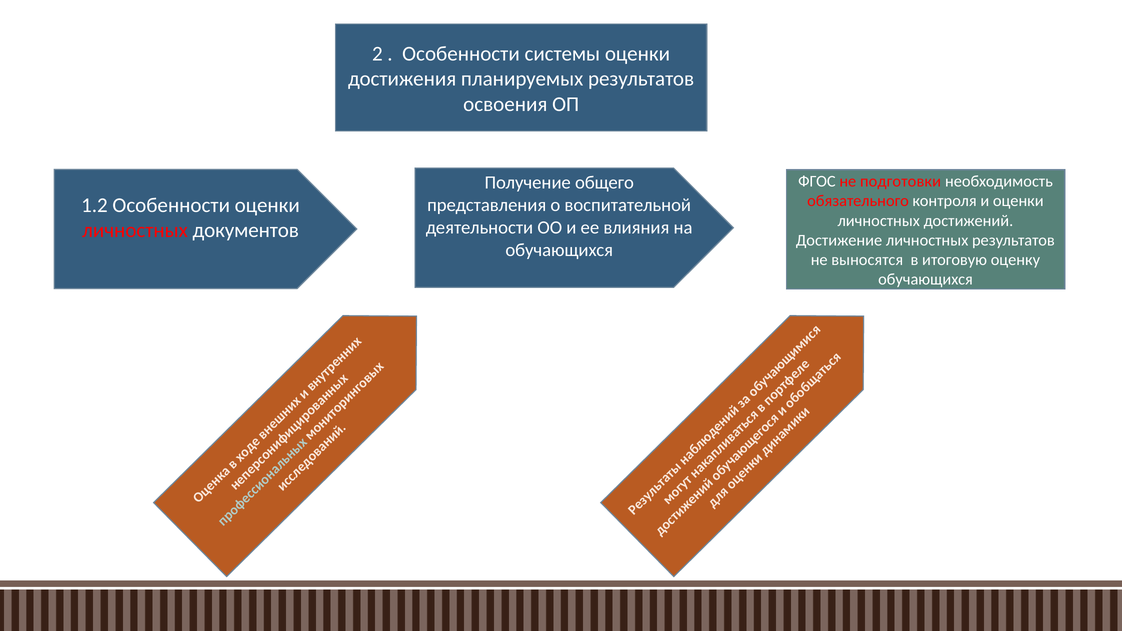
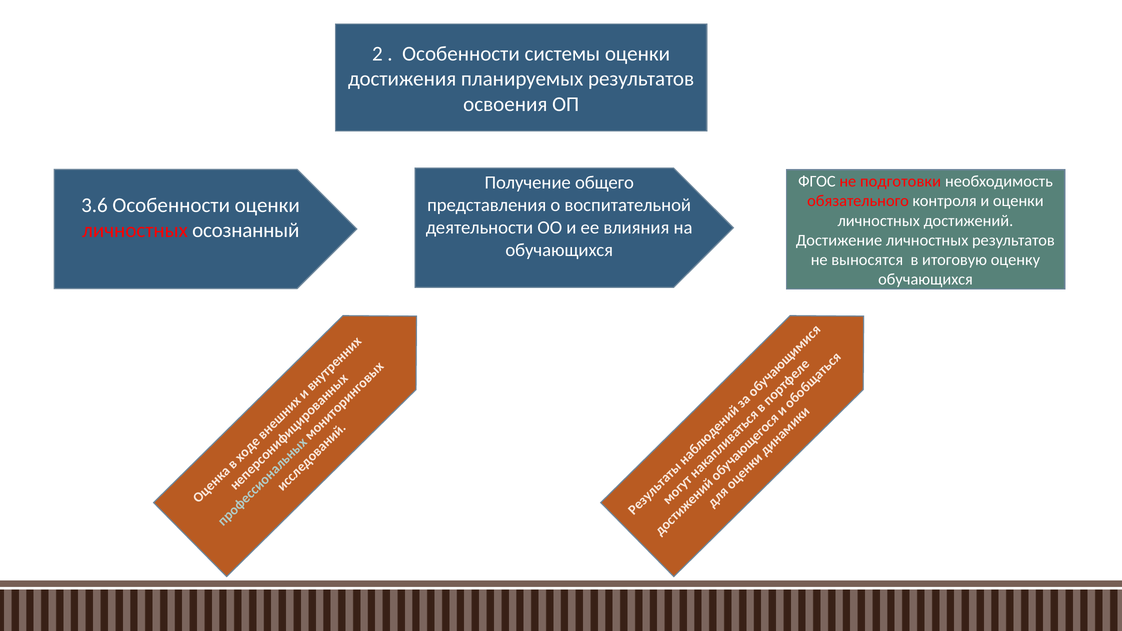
1.2: 1.2 -> 3.6
документов: документов -> осознанный
